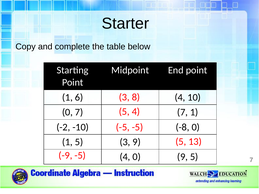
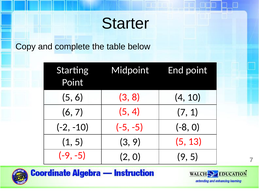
1 at (67, 97): 1 -> 5
0 at (67, 112): 0 -> 6
4 at (125, 157): 4 -> 2
